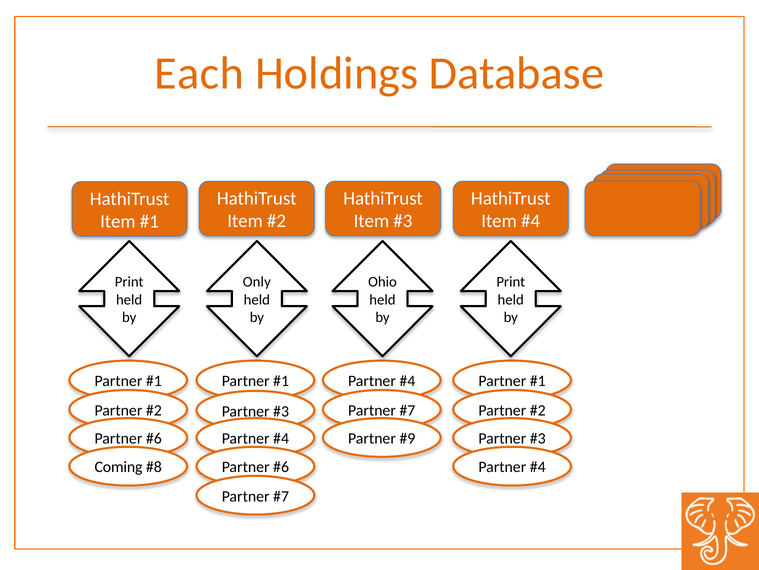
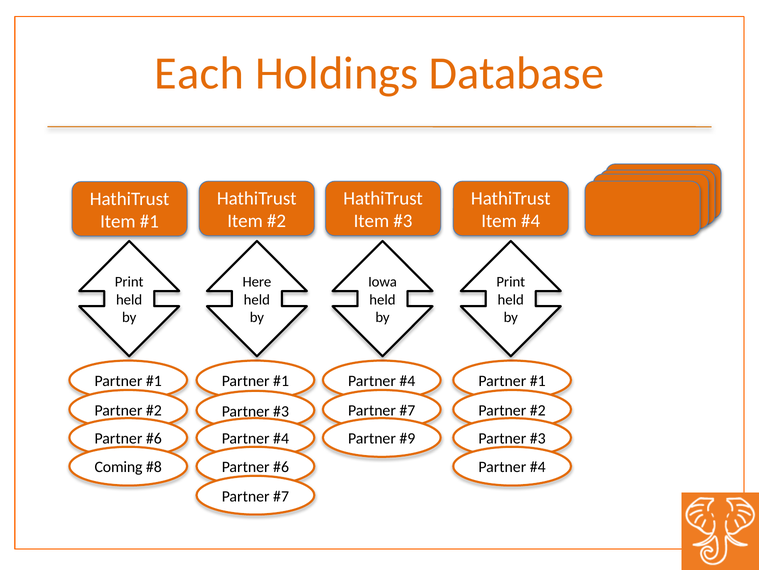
Only: Only -> Here
Ohio: Ohio -> Iowa
